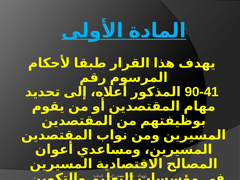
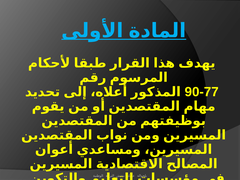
90-41: 90-41 -> 90-77
